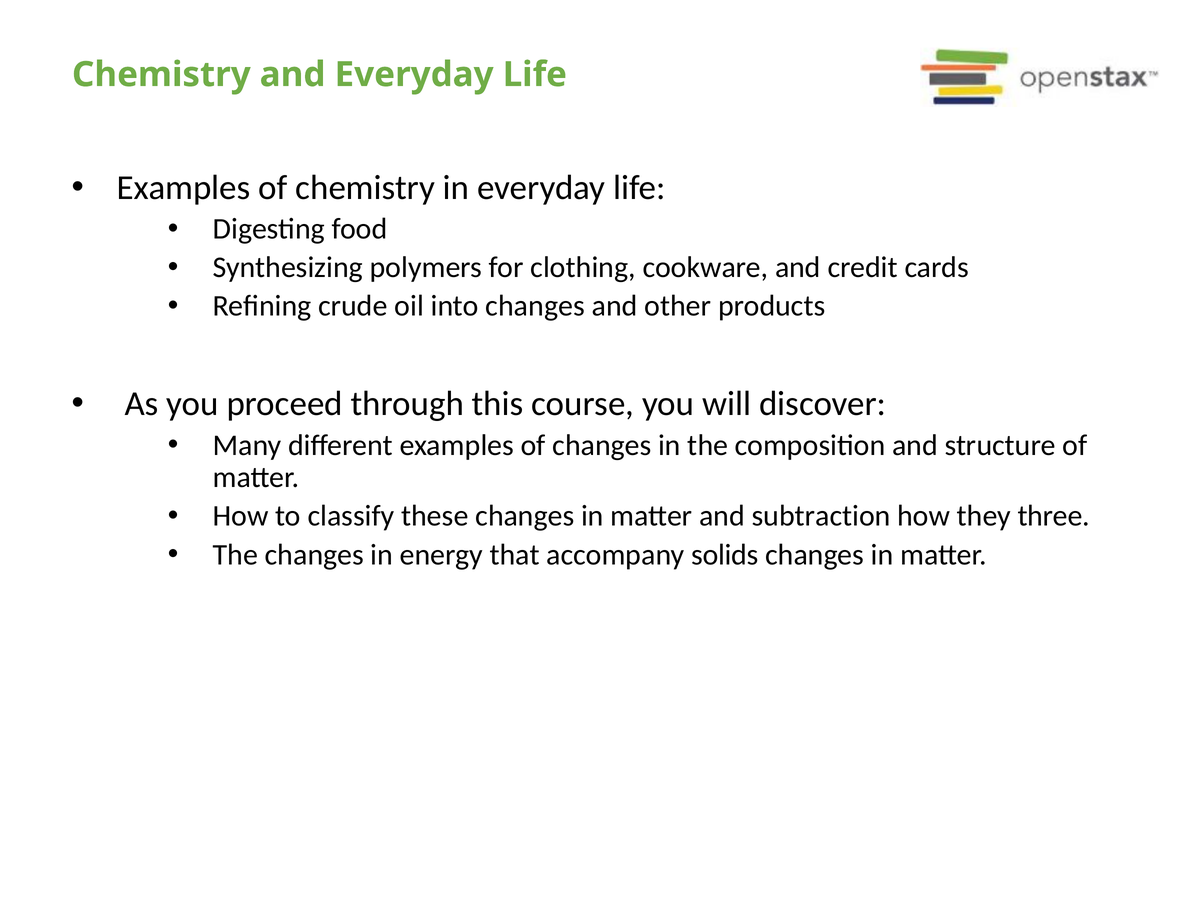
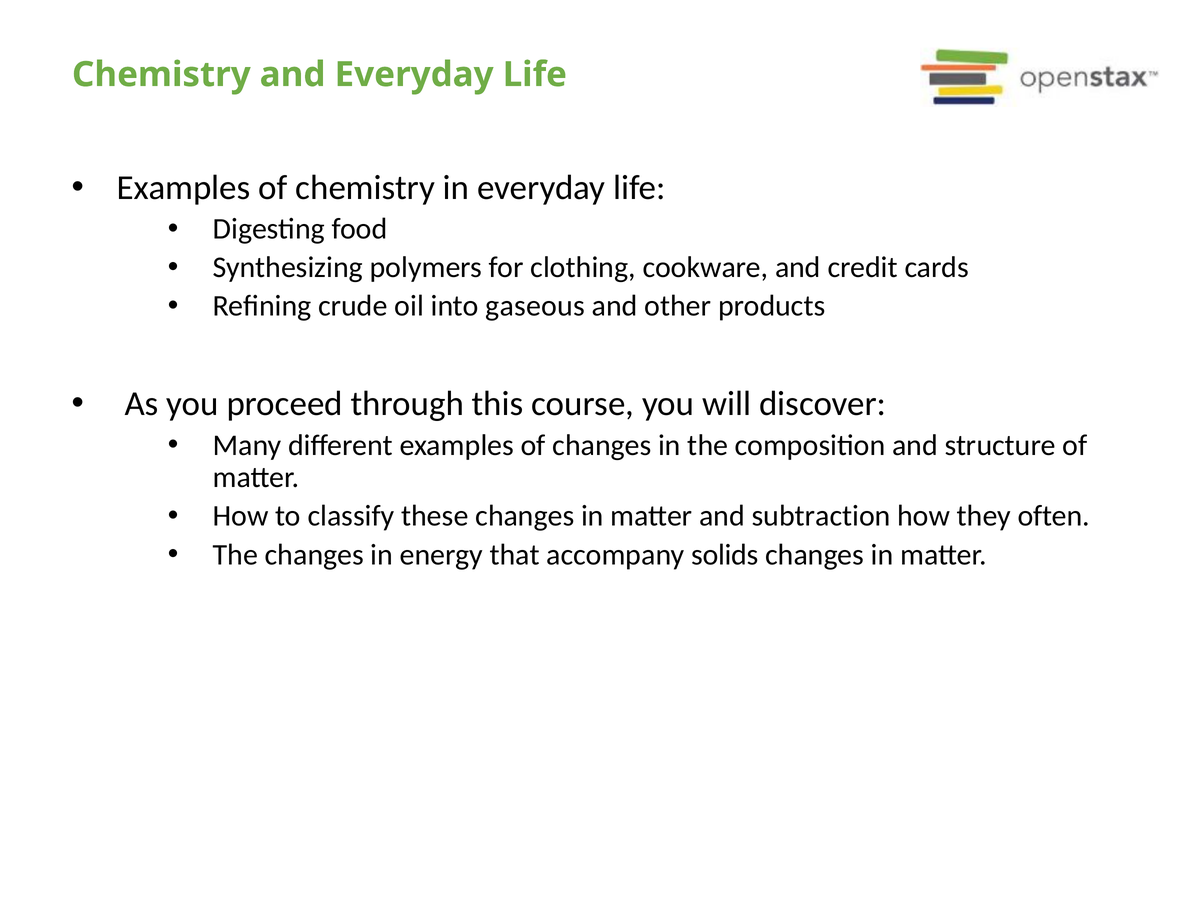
into changes: changes -> gaseous
three: three -> often
